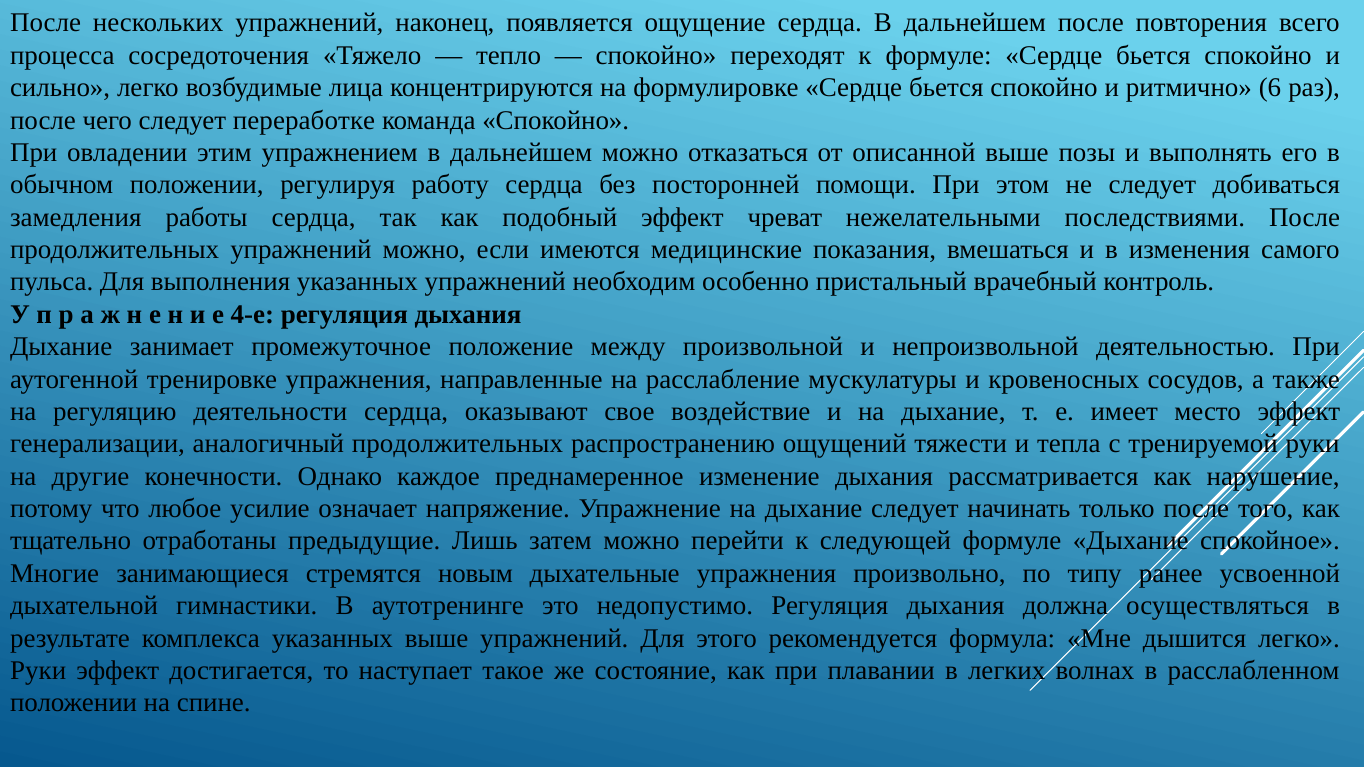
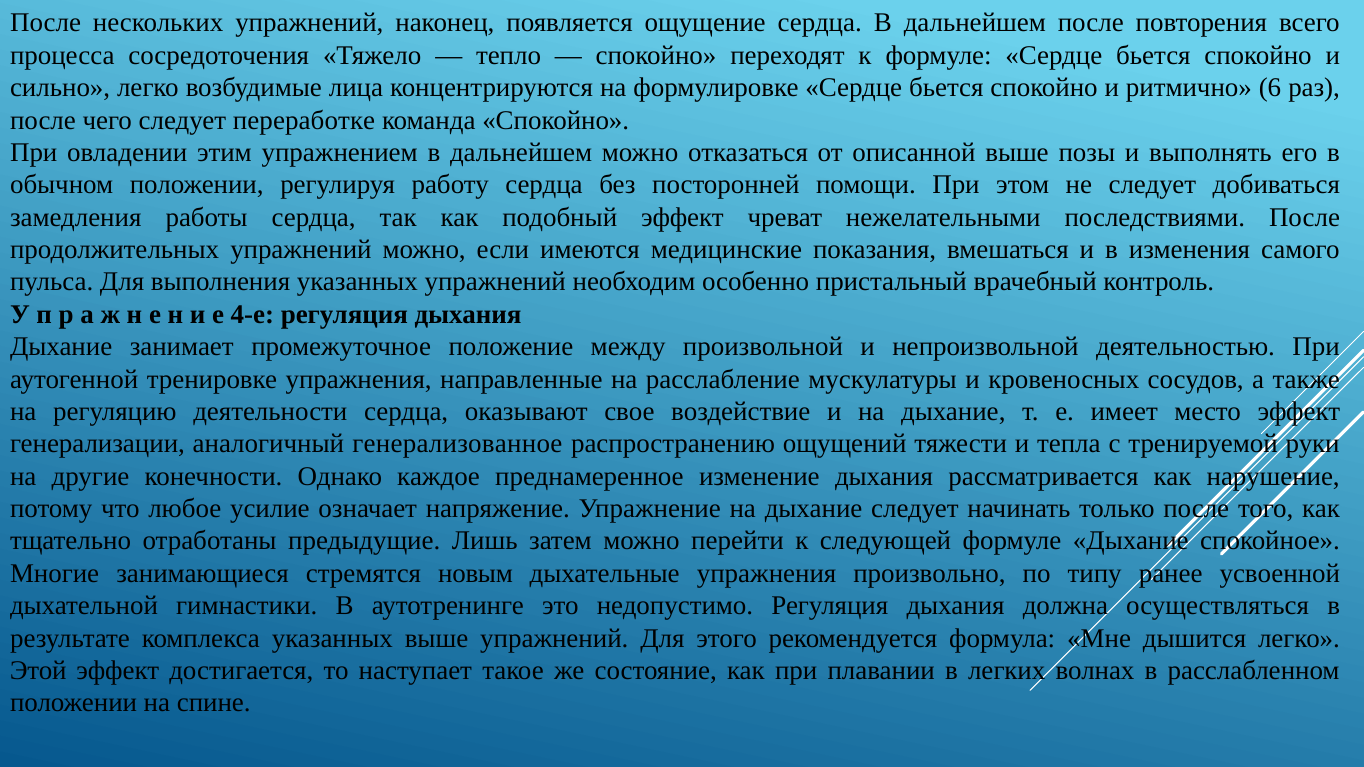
аналогичный продолжительных: продолжительных -> генерализованное
Руки at (38, 671): Руки -> Этой
